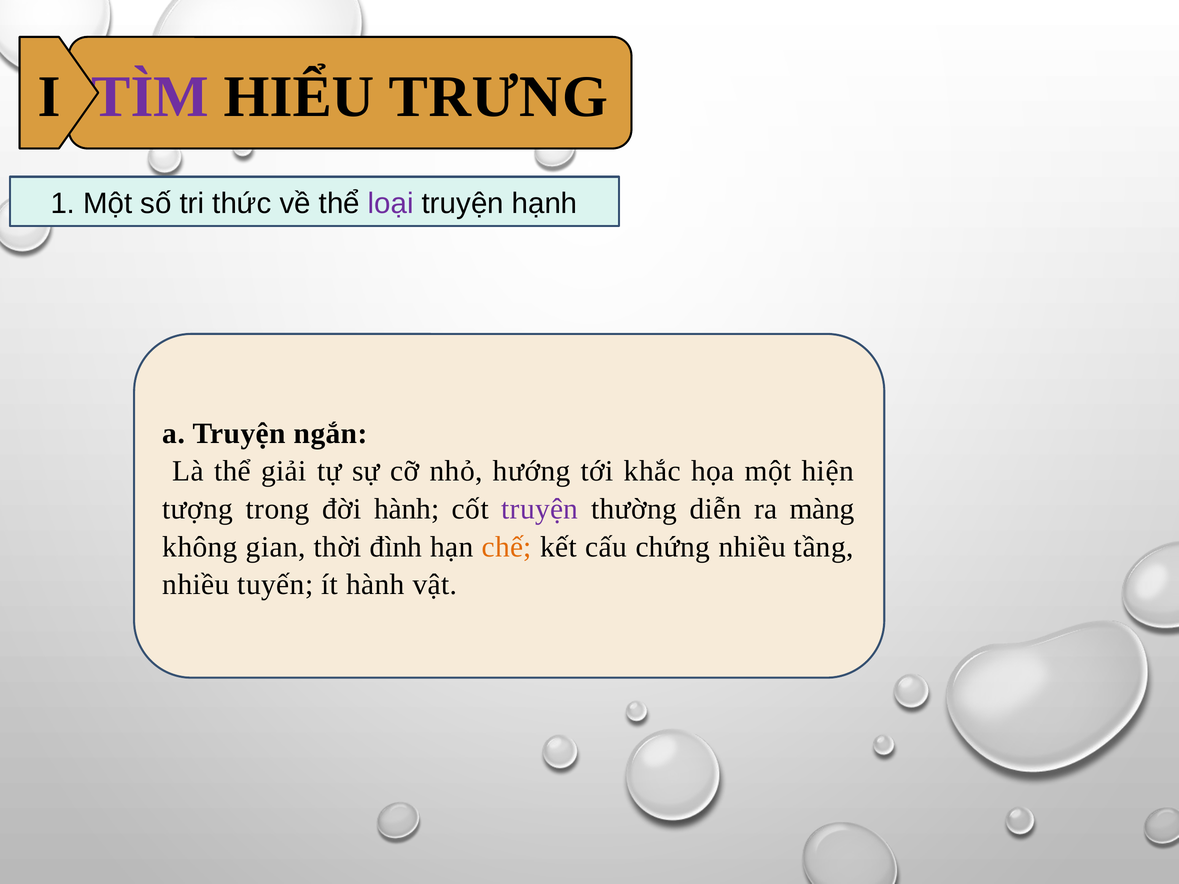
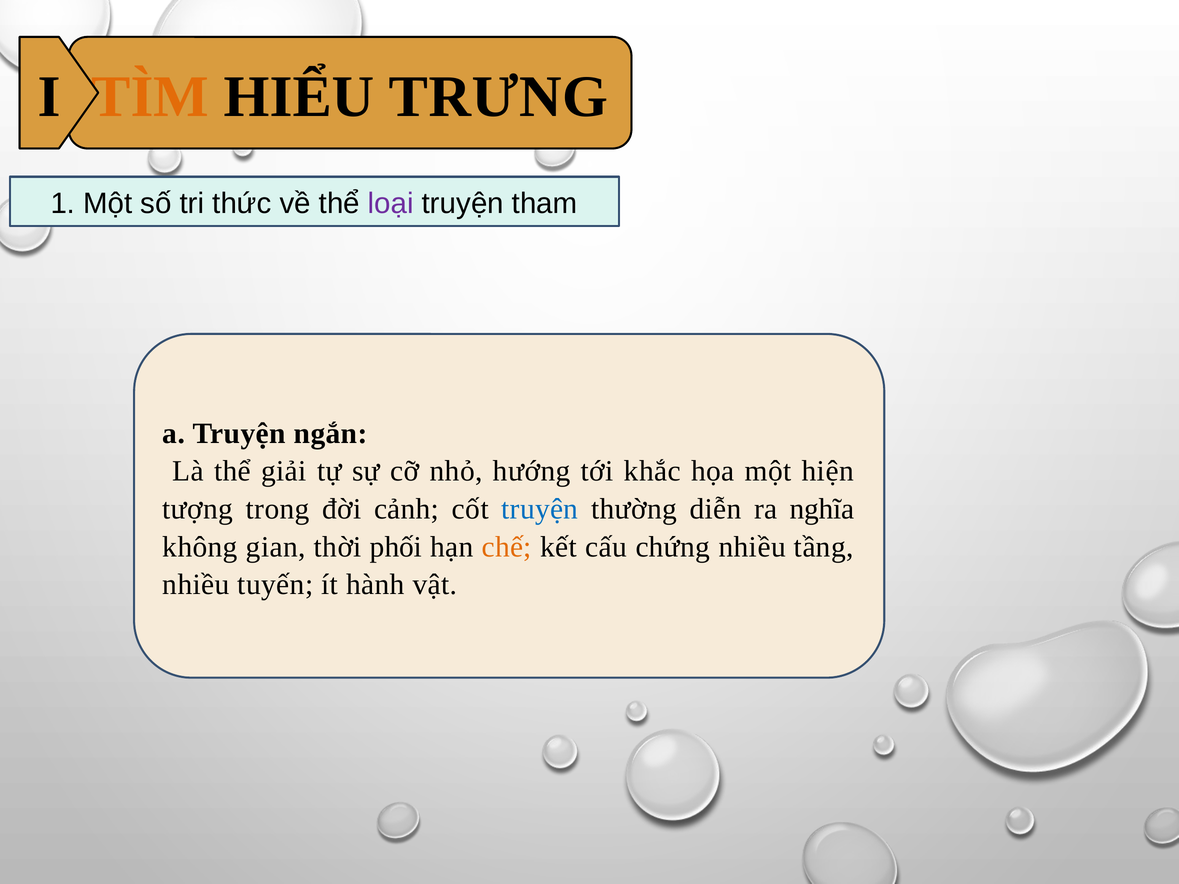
TÌM colour: purple -> orange
hạnh: hạnh -> tham
đời hành: hành -> cảnh
truyện at (540, 509) colour: purple -> blue
màng: màng -> nghĩa
đình: đình -> phối
